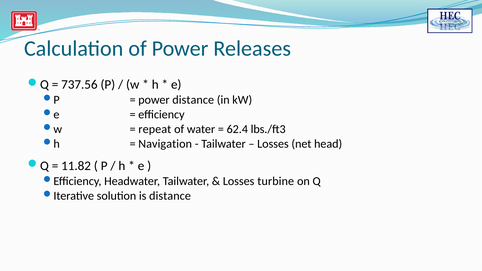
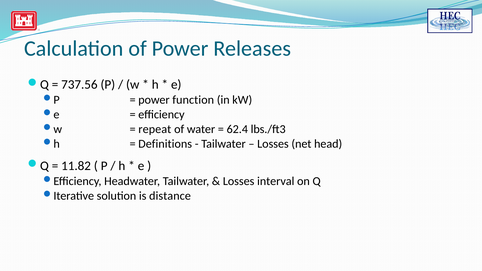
power distance: distance -> function
Navigation: Navigation -> Definitions
turbine: turbine -> interval
